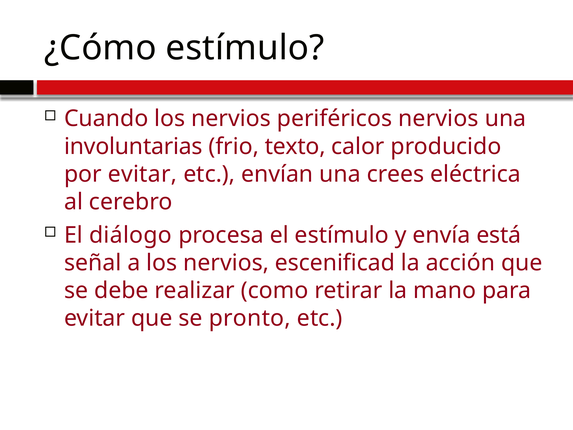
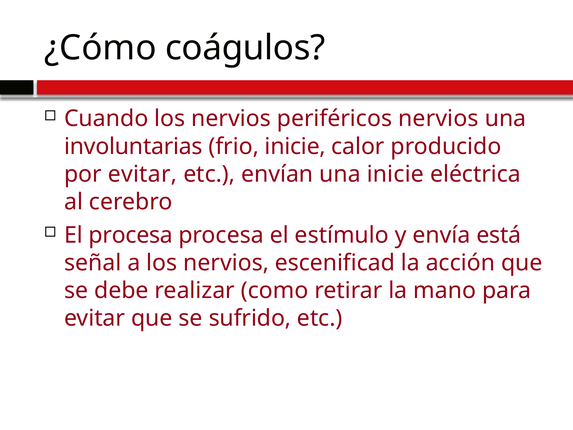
¿Cómo estímulo: estímulo -> coágulos
frio texto: texto -> inicie
una crees: crees -> inicie
El diálogo: diálogo -> procesa
pronto: pronto -> sufrido
